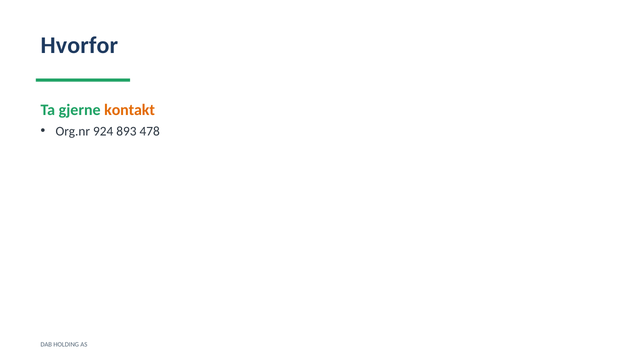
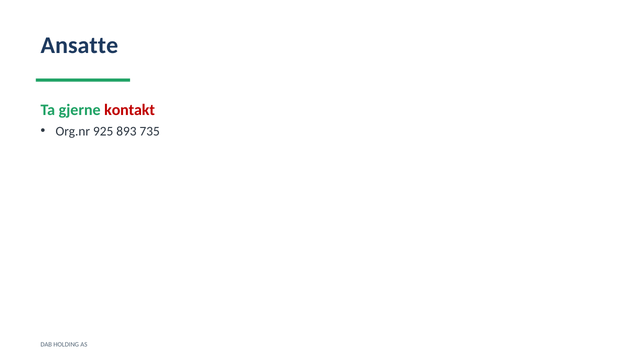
Hvorfor: Hvorfor -> Ansatte
kontakt colour: orange -> red
924: 924 -> 925
478: 478 -> 735
